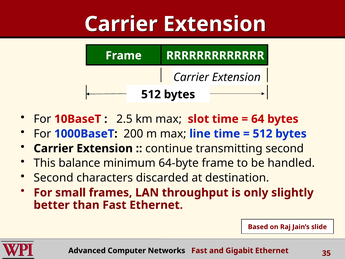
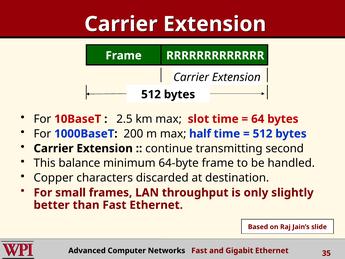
line: line -> half
Second at (53, 178): Second -> Copper
